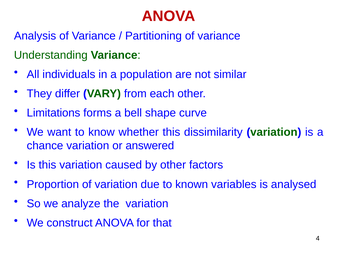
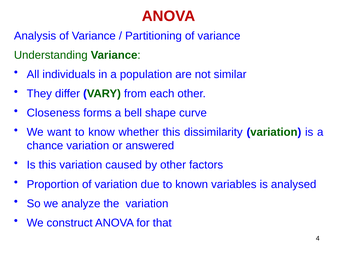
Limitations: Limitations -> Closeness
